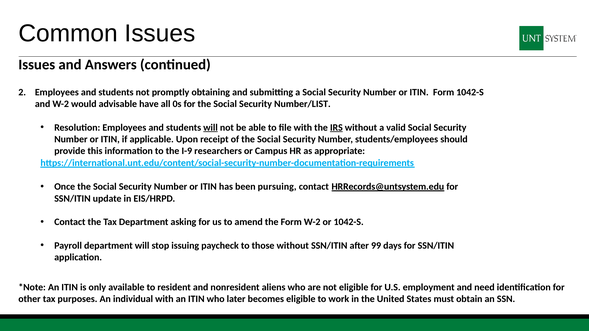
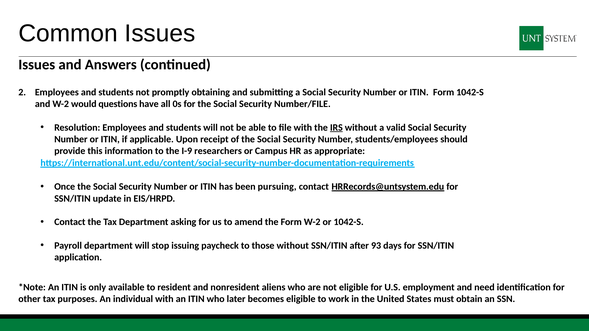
advisable: advisable -> questions
Number/LIST: Number/LIST -> Number/FILE
will at (211, 128) underline: present -> none
99: 99 -> 93
